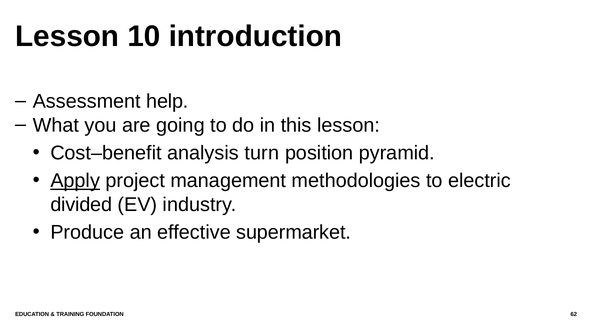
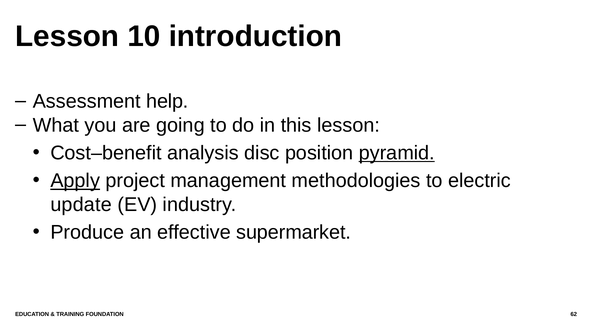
turn: turn -> disc
pyramid underline: none -> present
divided: divided -> update
